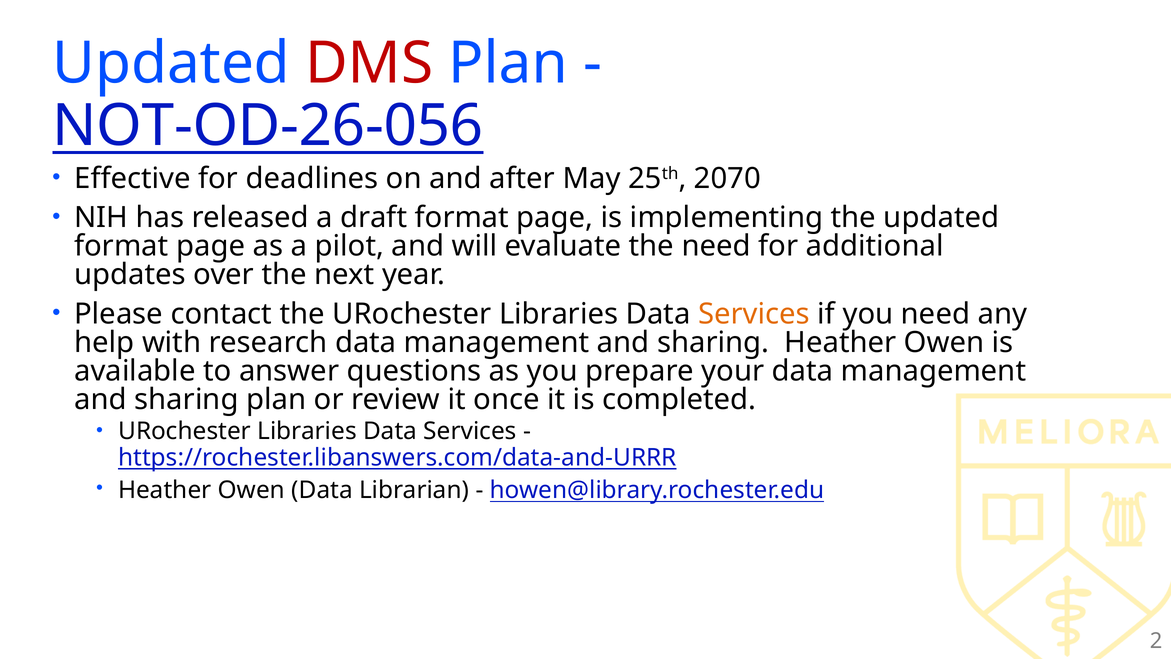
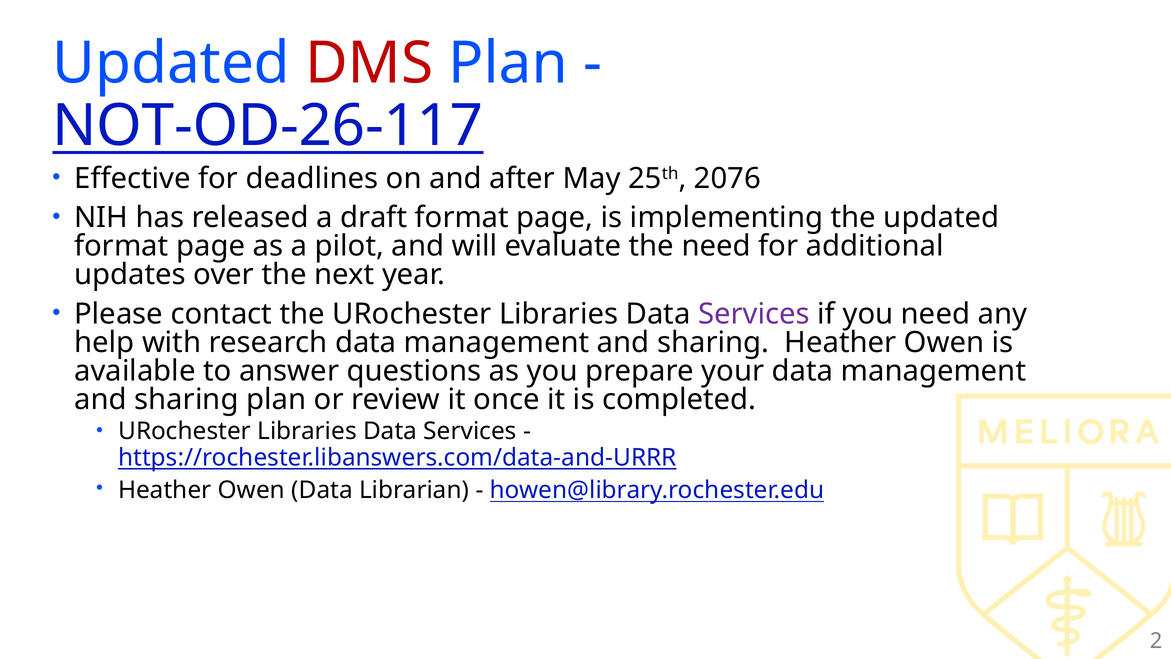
NOT-OD-26-056: NOT-OD-26-056 -> NOT-OD-26-117
2070: 2070 -> 2076
Services at (754, 314) colour: orange -> purple
